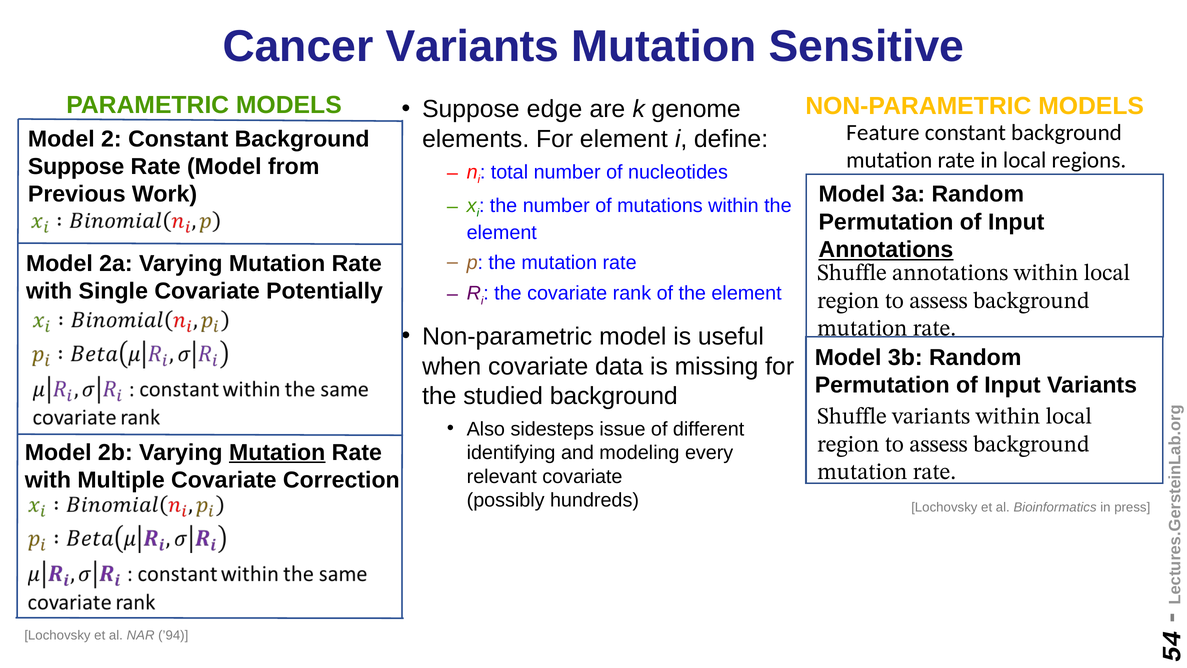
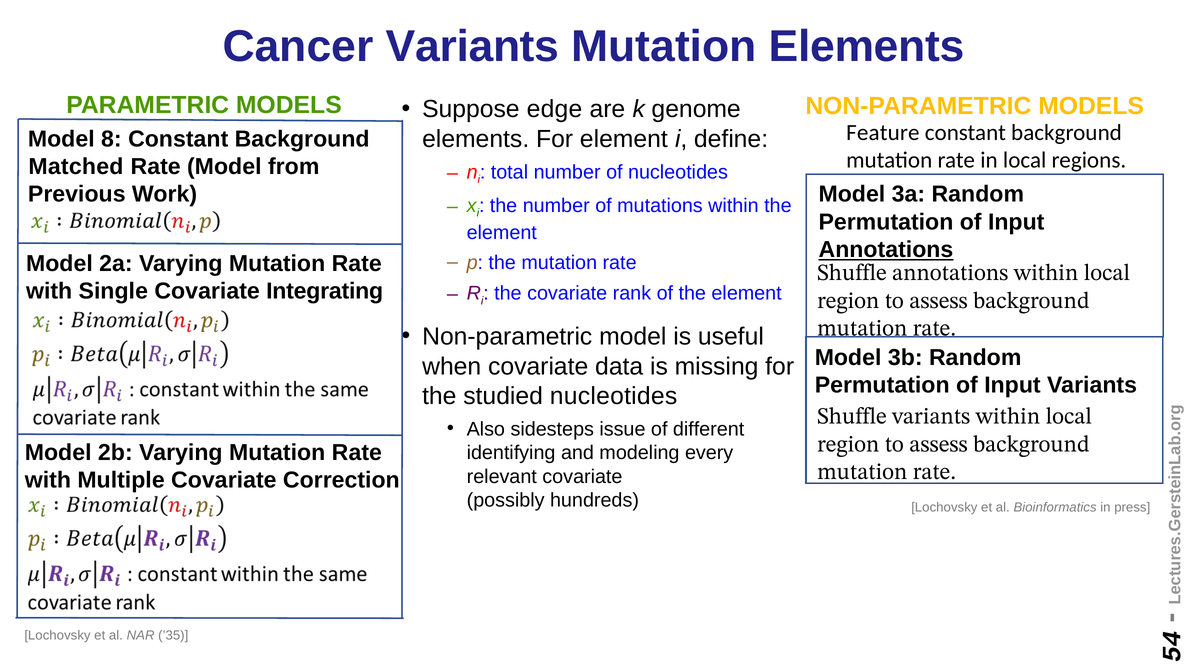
Mutation Sensitive: Sensitive -> Elements
2: 2 -> 8
Suppose at (76, 167): Suppose -> Matched
Potentially: Potentially -> Integrating
studied background: background -> nucleotides
Mutation at (277, 452) underline: present -> none
’94: ’94 -> ’35
